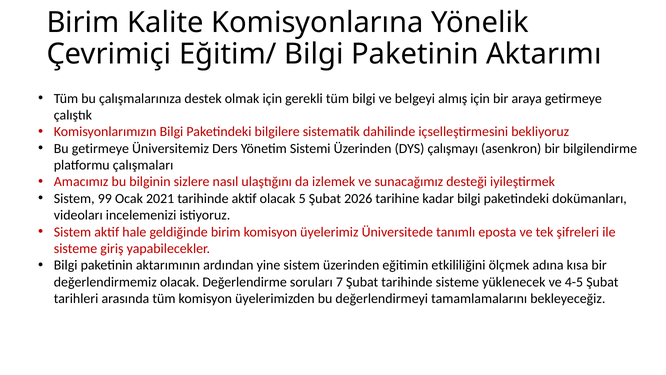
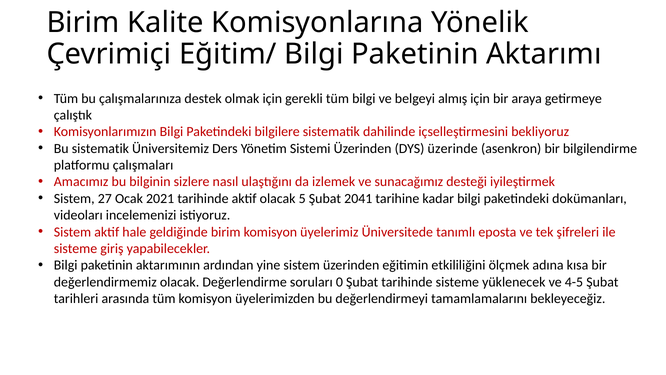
Bu getirmeye: getirmeye -> sistematik
çalışmayı: çalışmayı -> üzerinde
99: 99 -> 27
2026: 2026 -> 2041
7: 7 -> 0
